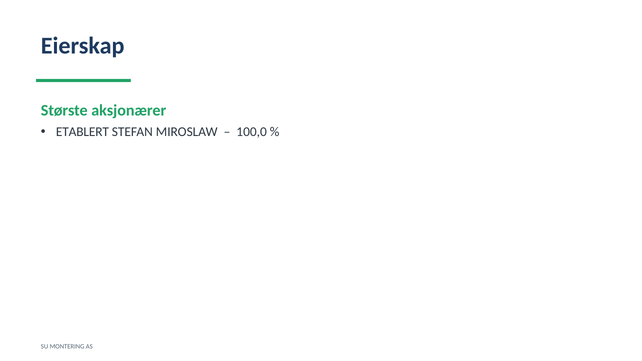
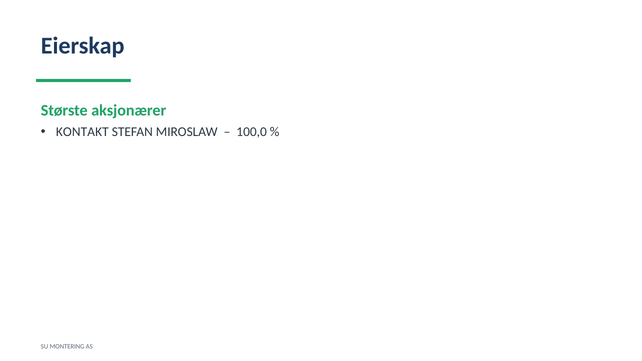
ETABLERT: ETABLERT -> KONTAKT
